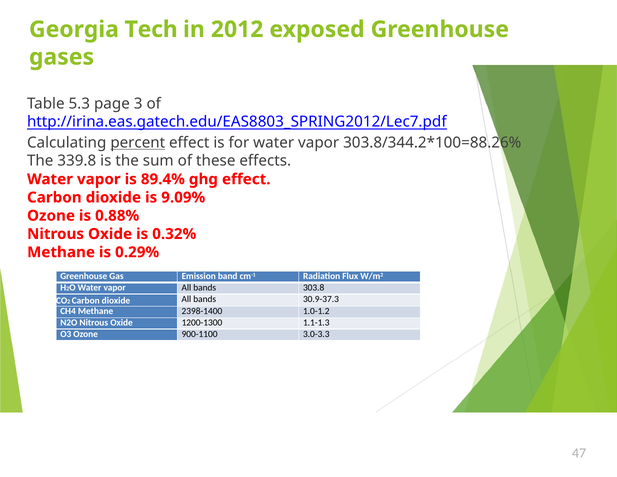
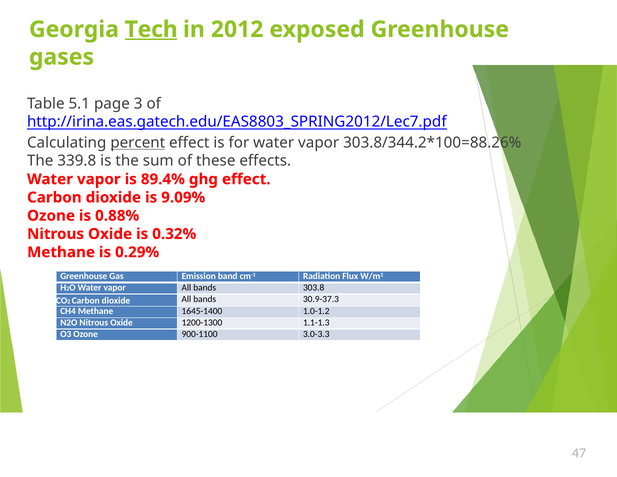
Tech underline: none -> present
5.3: 5.3 -> 5.1
2398-1400: 2398-1400 -> 1645-1400
